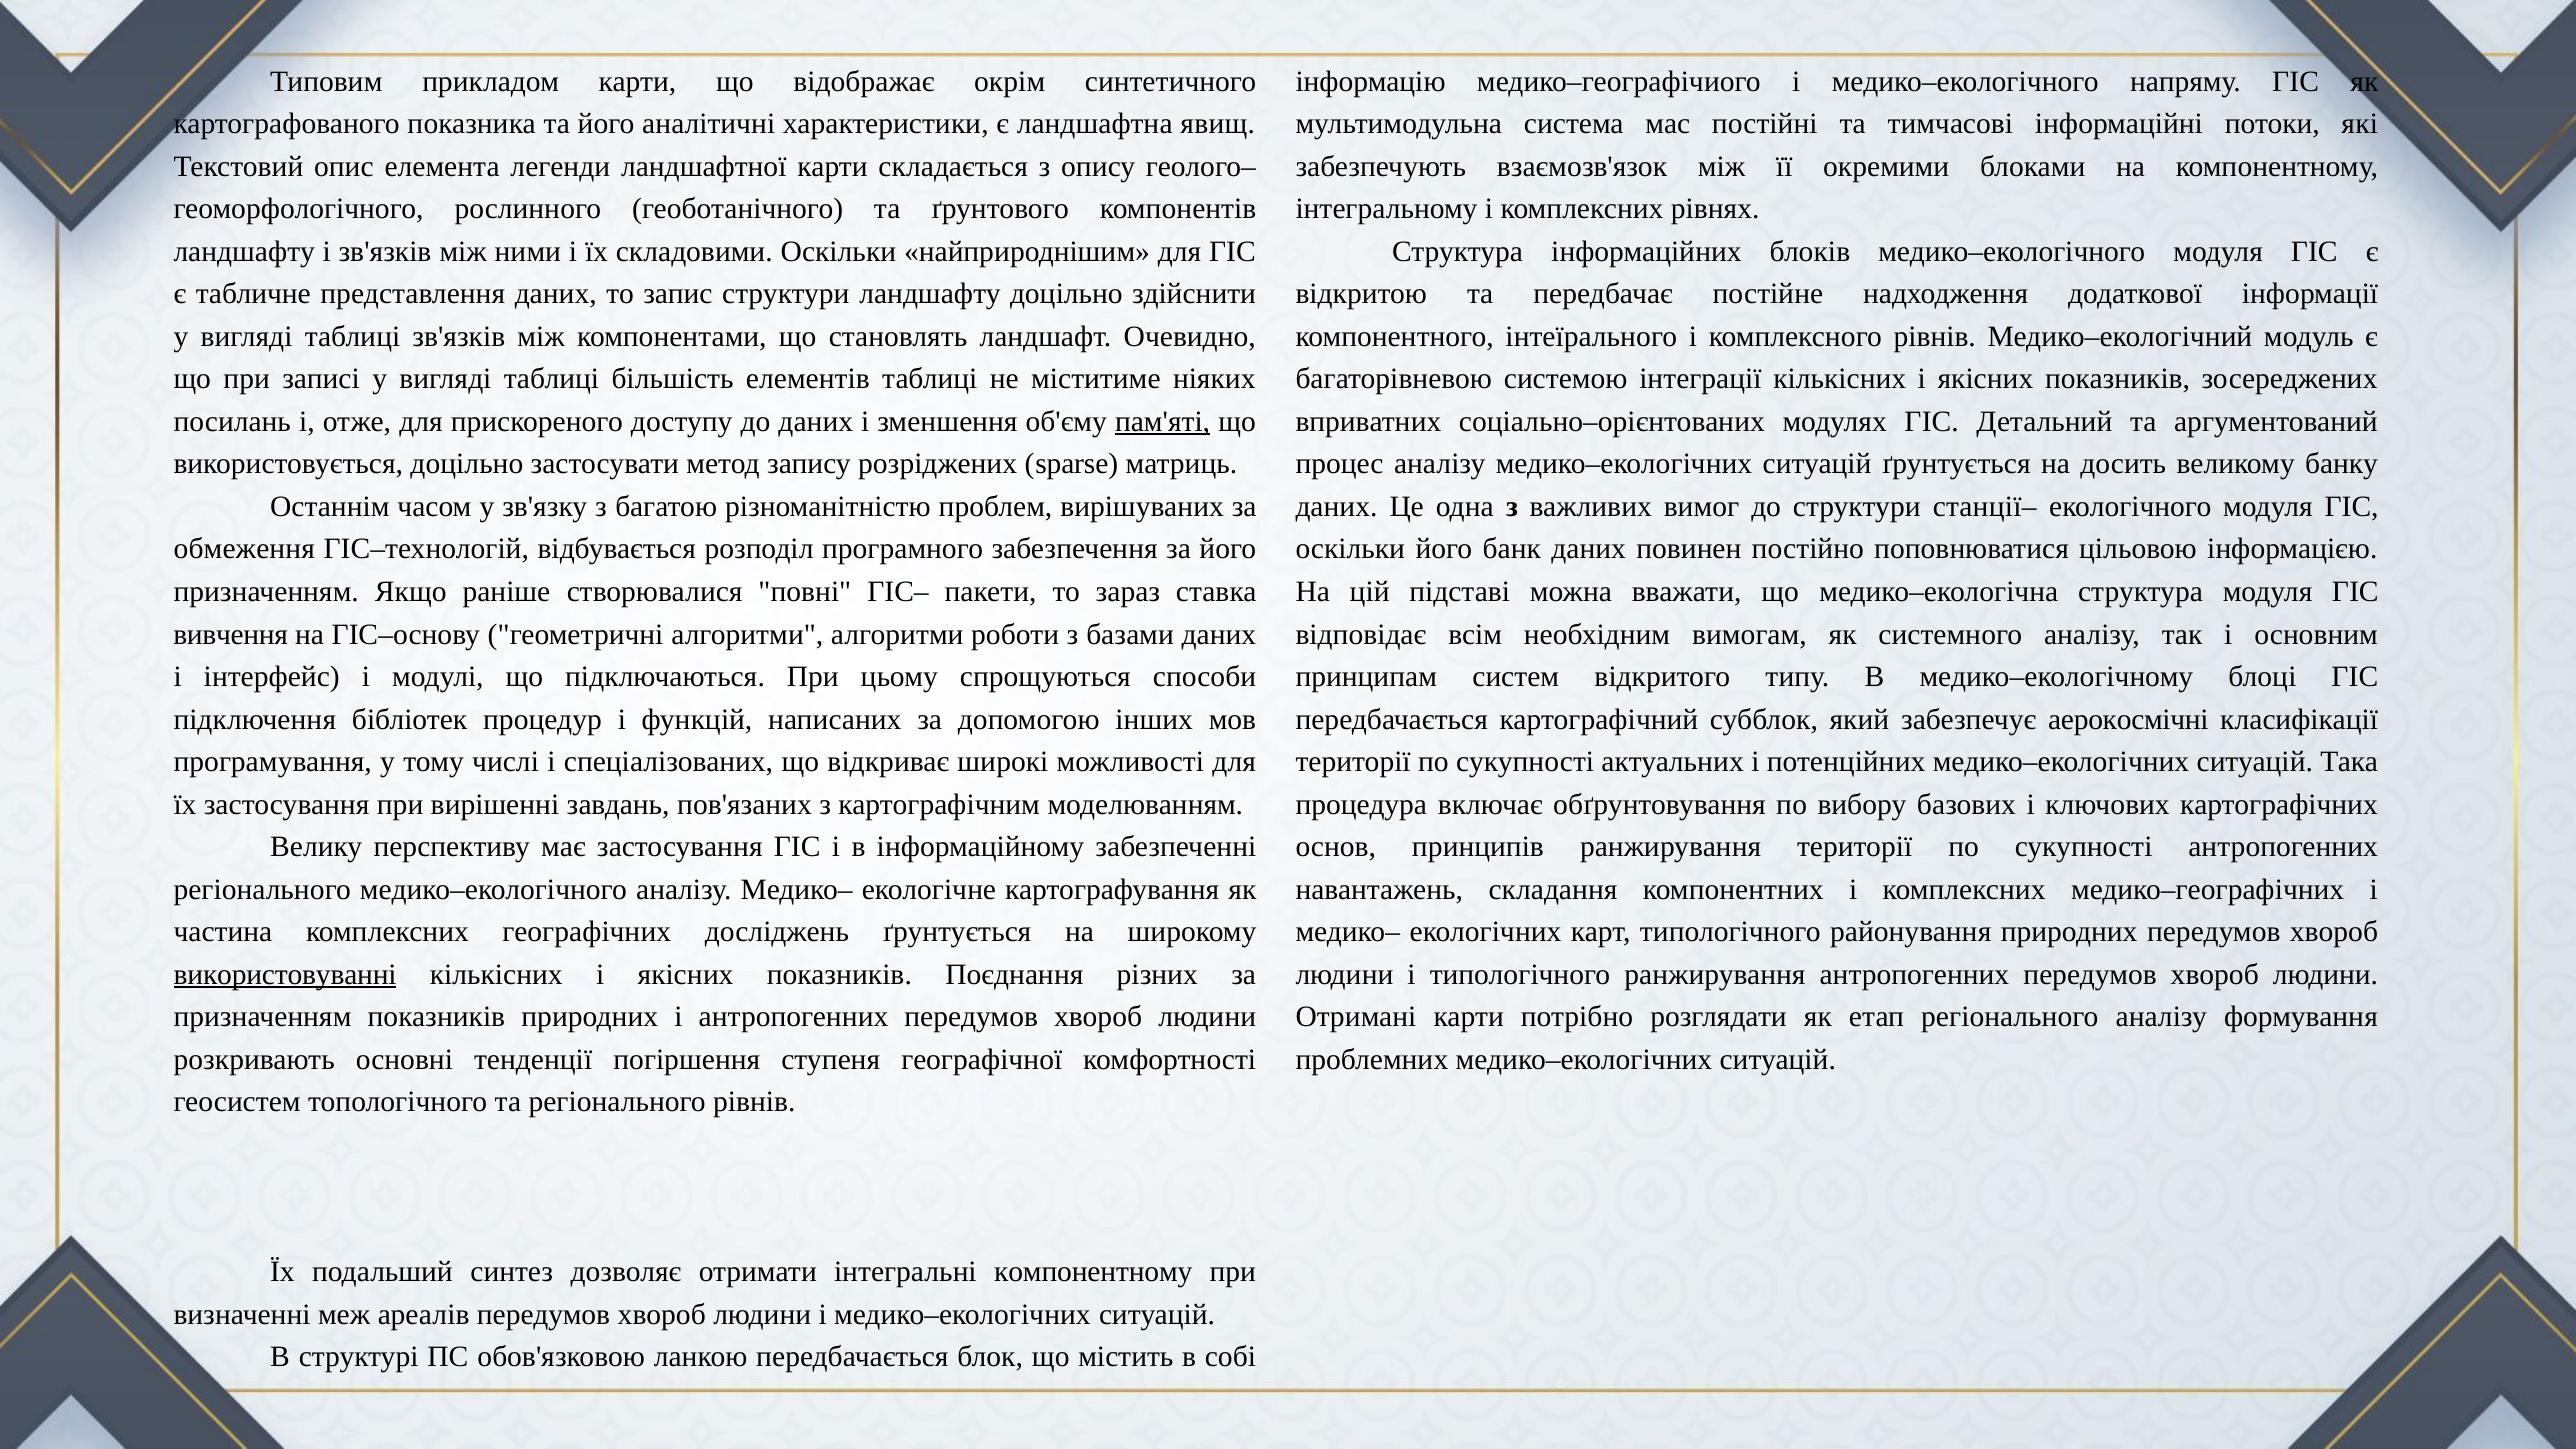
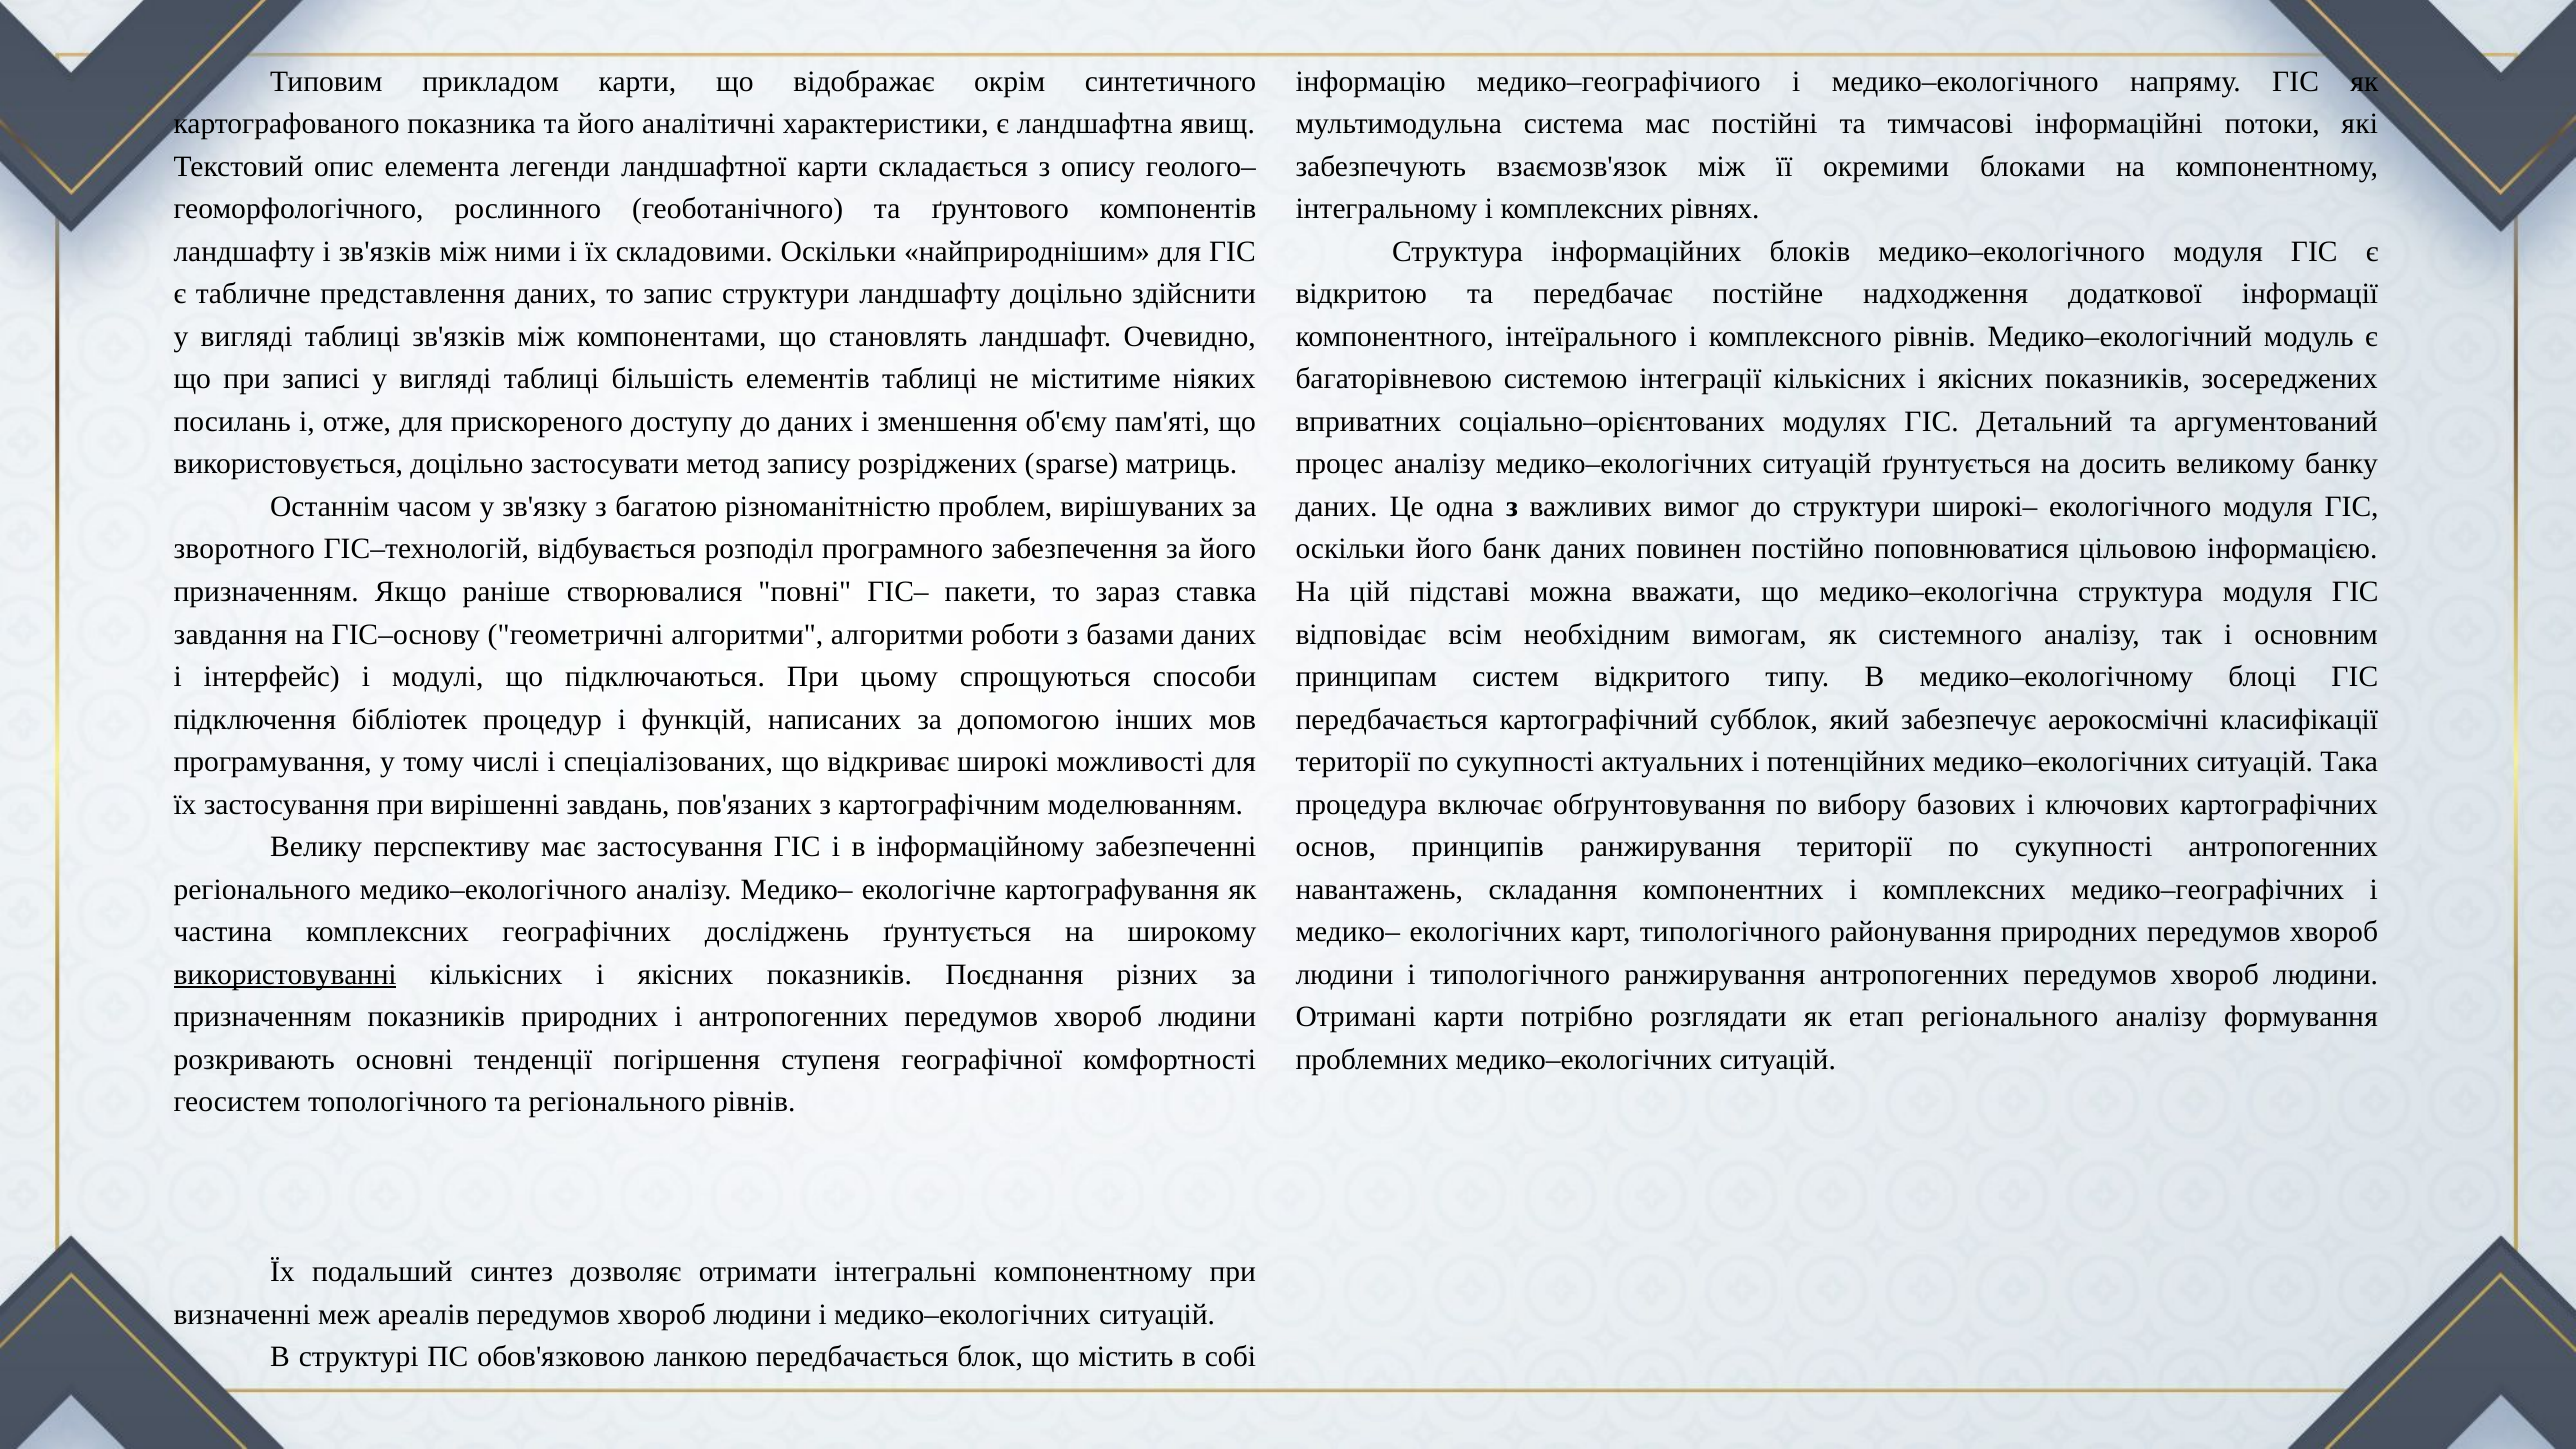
пам'яті underline: present -> none
станції–: станції– -> широкі–
обмеження: обмеження -> зворотного
вивчення: вивчення -> завдання
